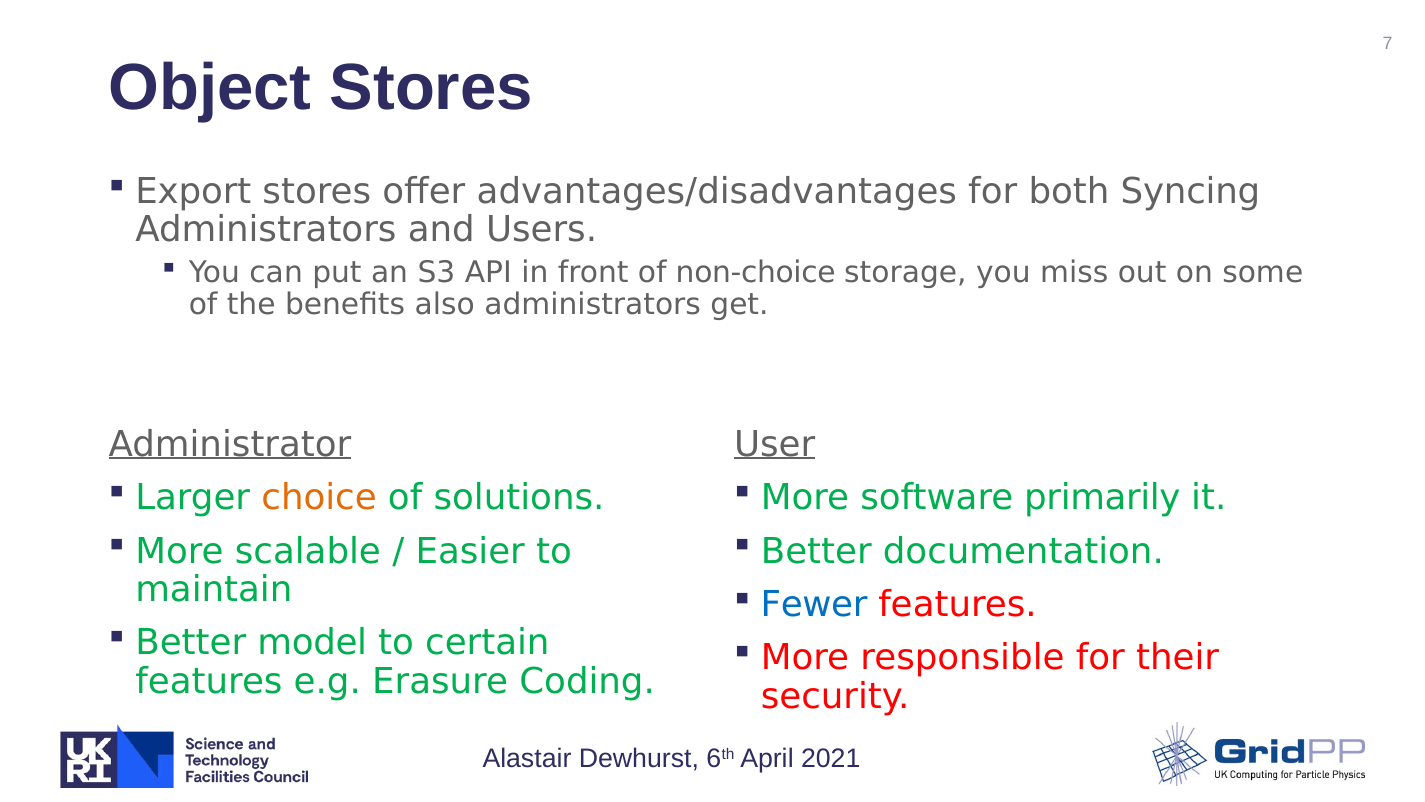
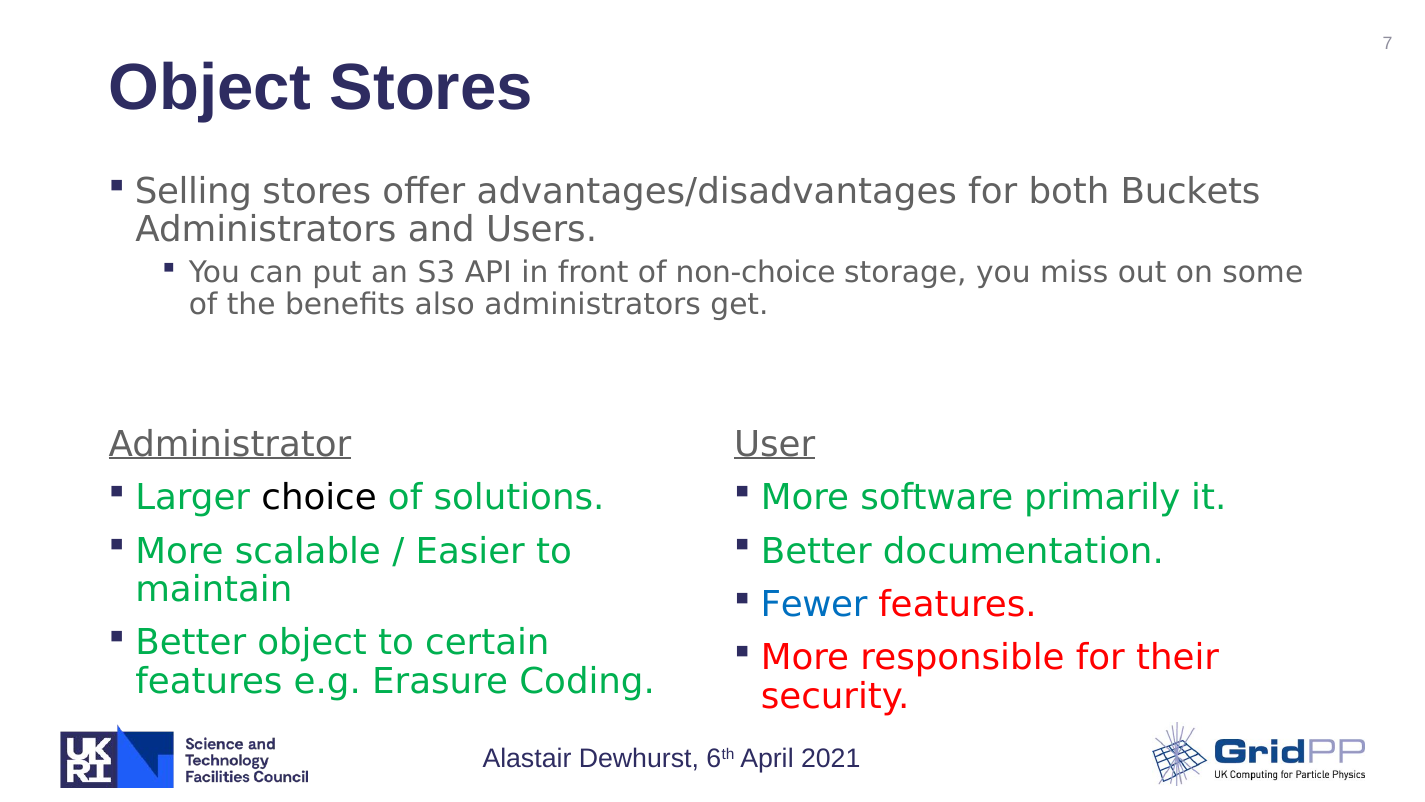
Export: Export -> Selling
Syncing: Syncing -> Buckets
choice colour: orange -> black
Better model: model -> object
